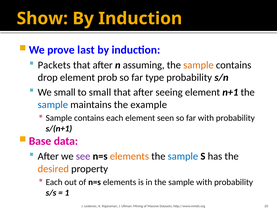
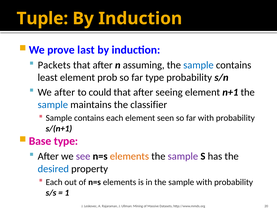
Show: Show -> Tuple
sample at (198, 65) colour: orange -> blue
drop: drop -> least
We small: small -> after
to small: small -> could
example: example -> classifier
data at (66, 141): data -> type
sample at (183, 156) colour: blue -> purple
desired colour: orange -> blue
